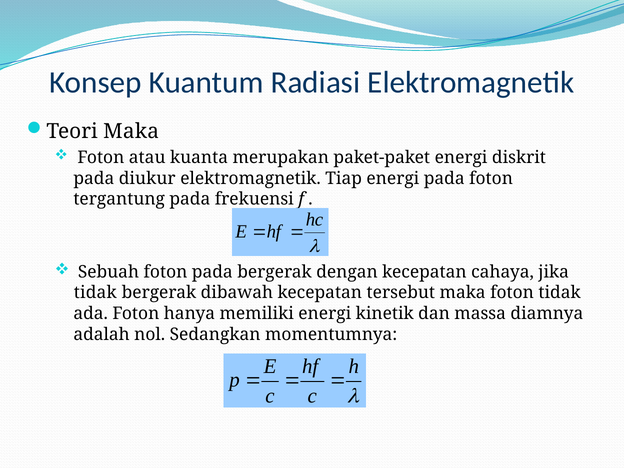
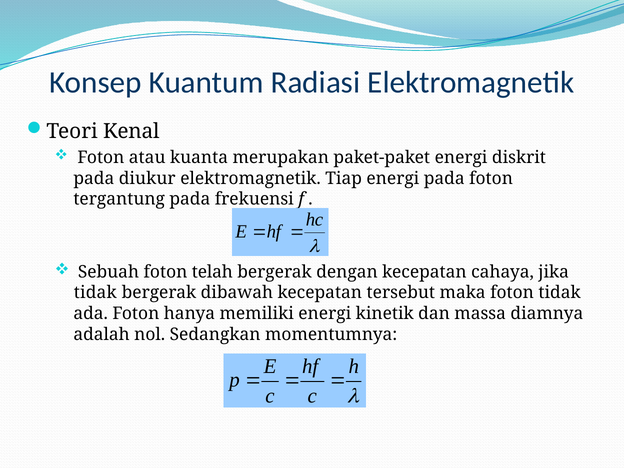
Teori Maka: Maka -> Kenal
foton pada: pada -> telah
